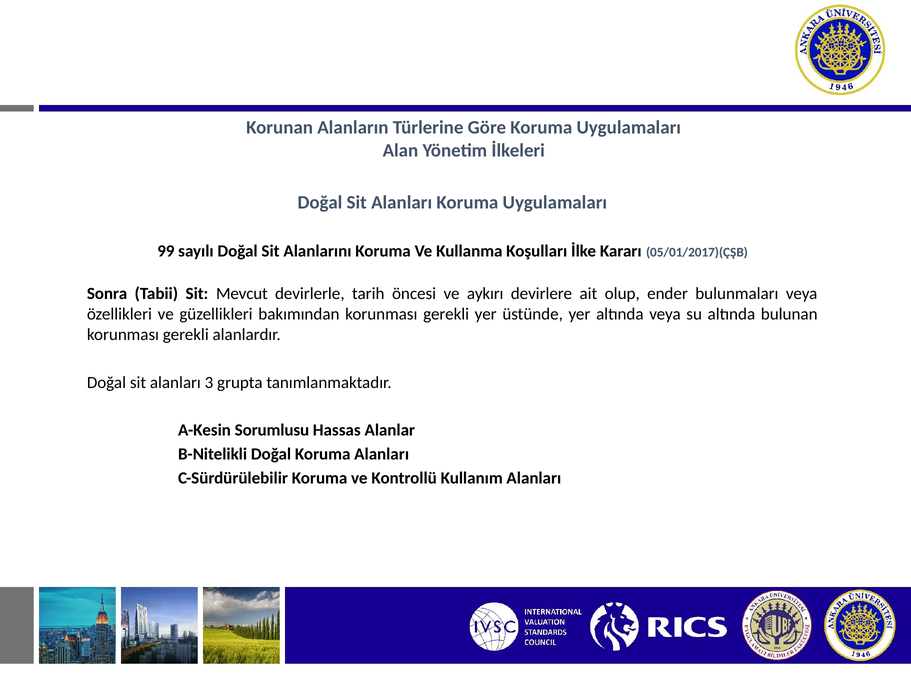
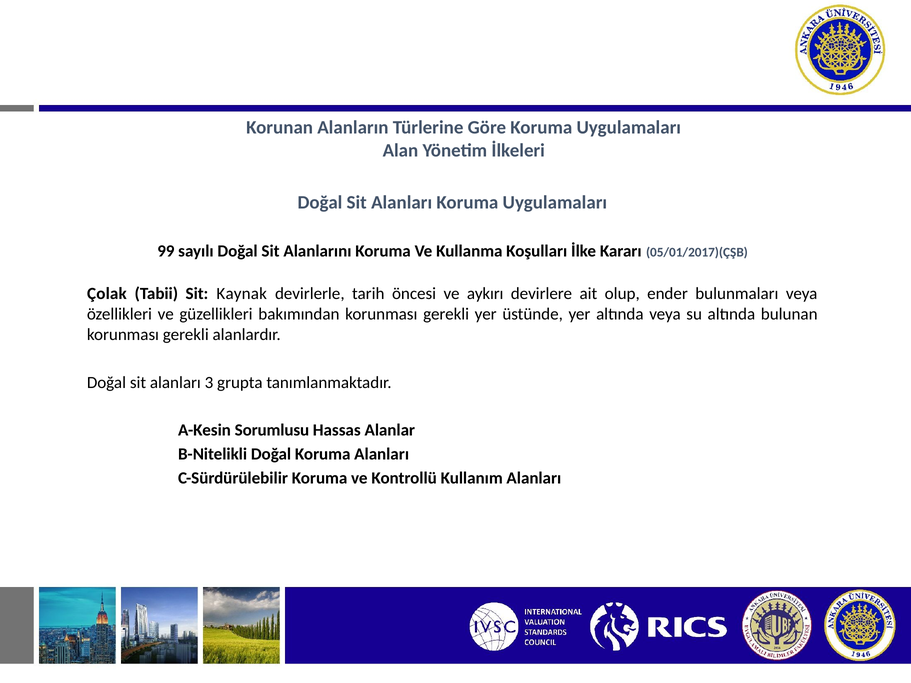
Sonra: Sonra -> Çolak
Mevcut: Mevcut -> Kaynak
